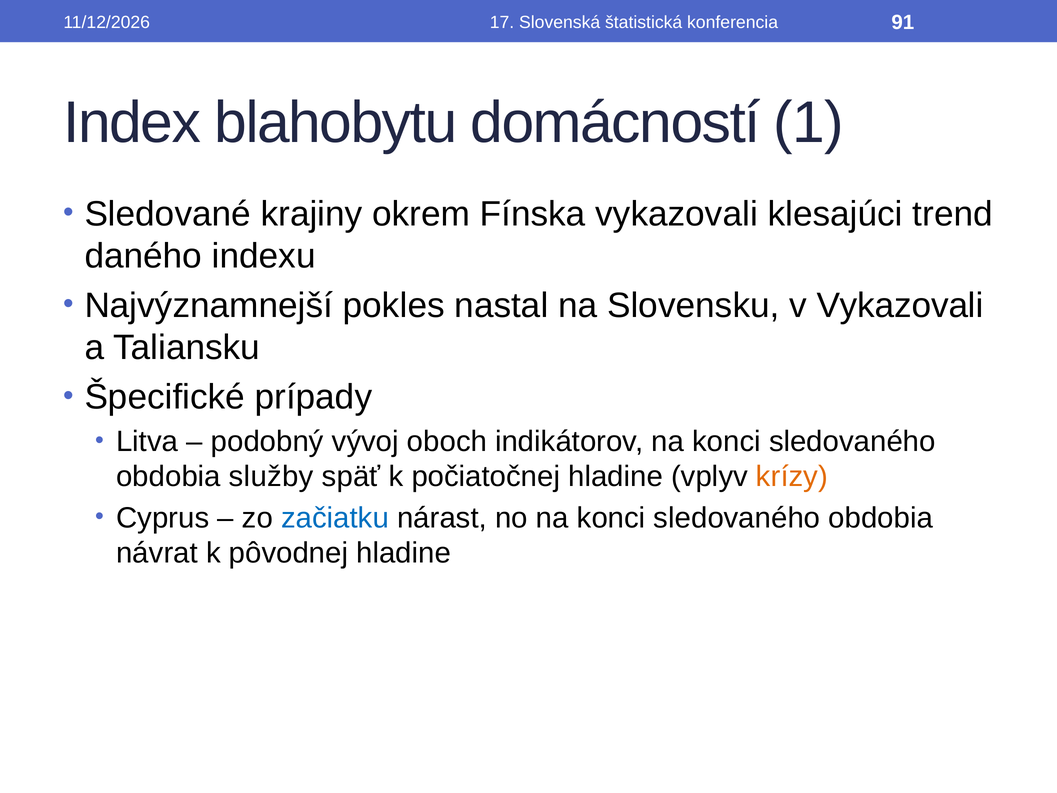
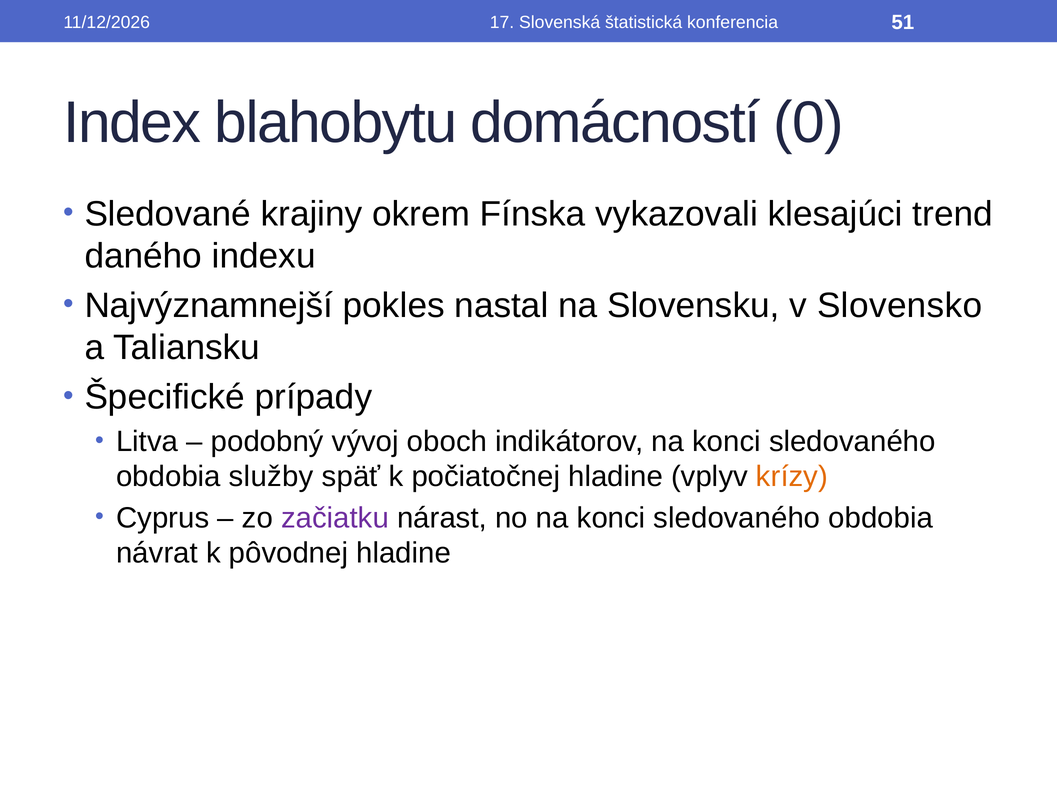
91: 91 -> 51
1: 1 -> 0
v Vykazovali: Vykazovali -> Slovensko
začiatku colour: blue -> purple
